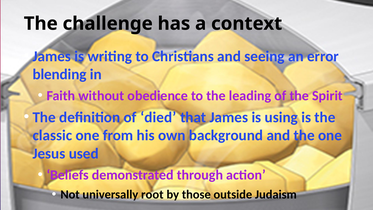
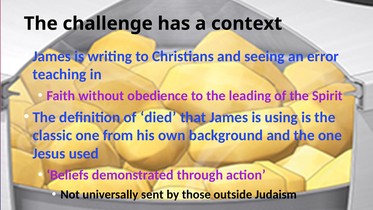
blending: blending -> teaching
root: root -> sent
